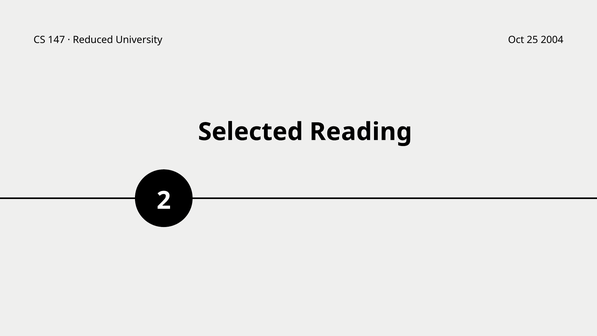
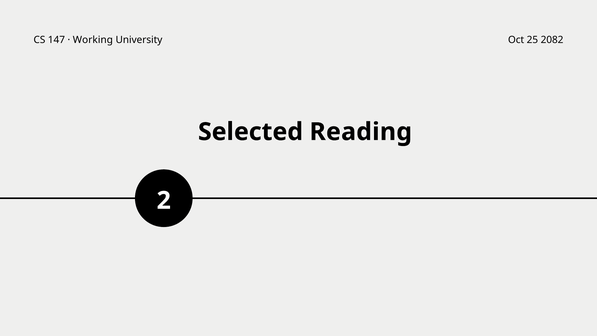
Reduced: Reduced -> Working
2004: 2004 -> 2082
